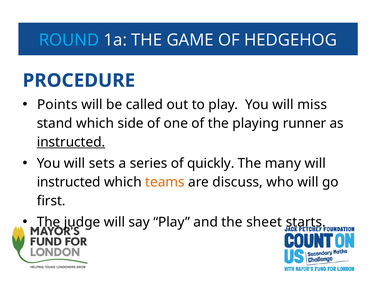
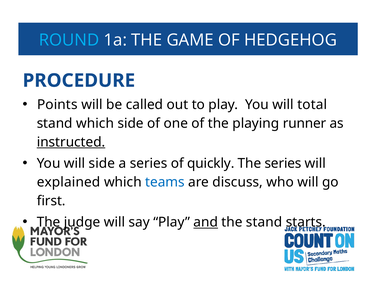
miss: miss -> total
will sets: sets -> side
The many: many -> series
instructed at (69, 182): instructed -> explained
teams colour: orange -> blue
and underline: none -> present
the sheet: sheet -> stand
